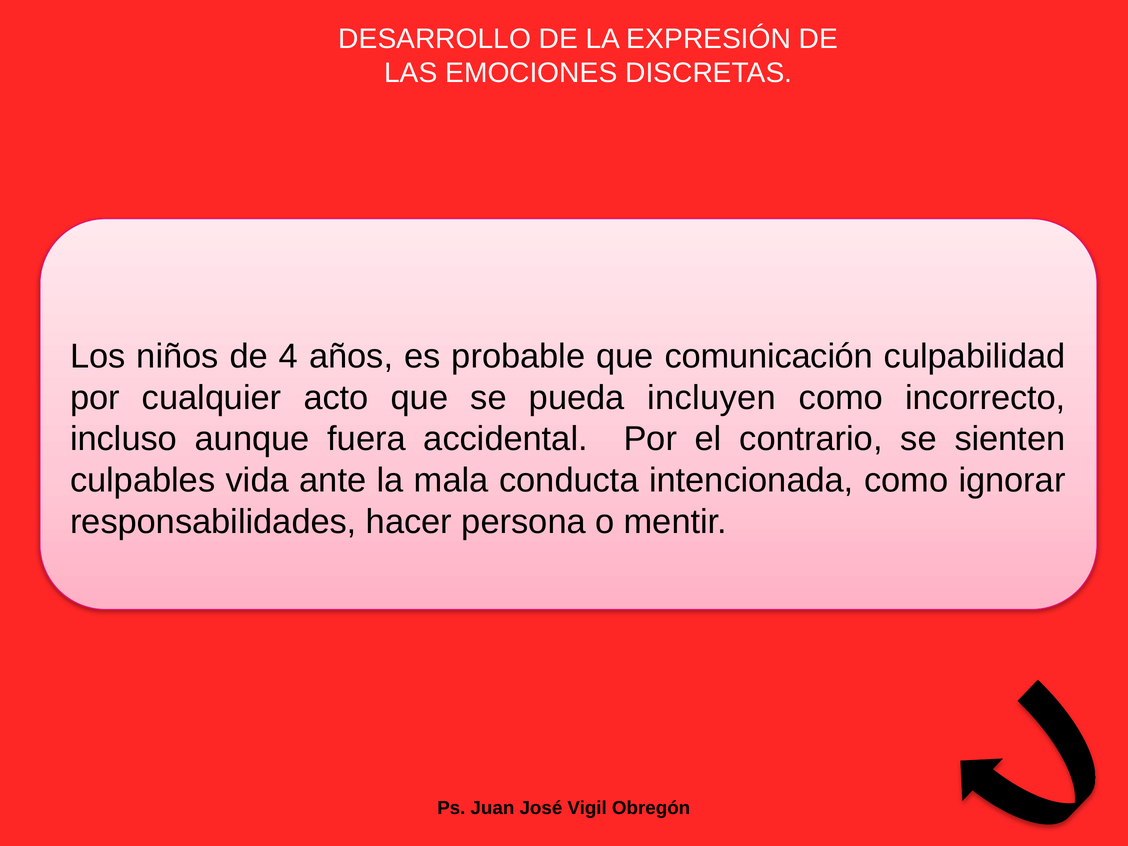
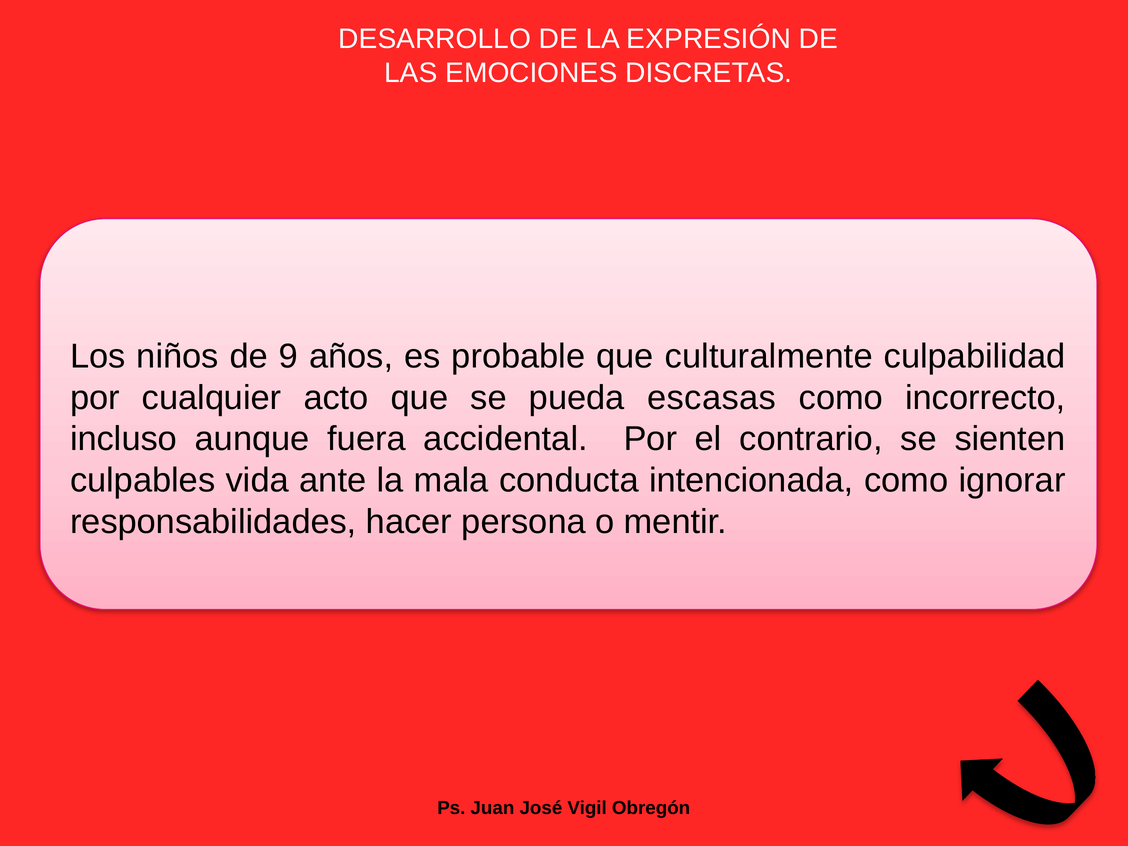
4: 4 -> 9
comunicación: comunicación -> culturalmente
incluyen: incluyen -> escasas
